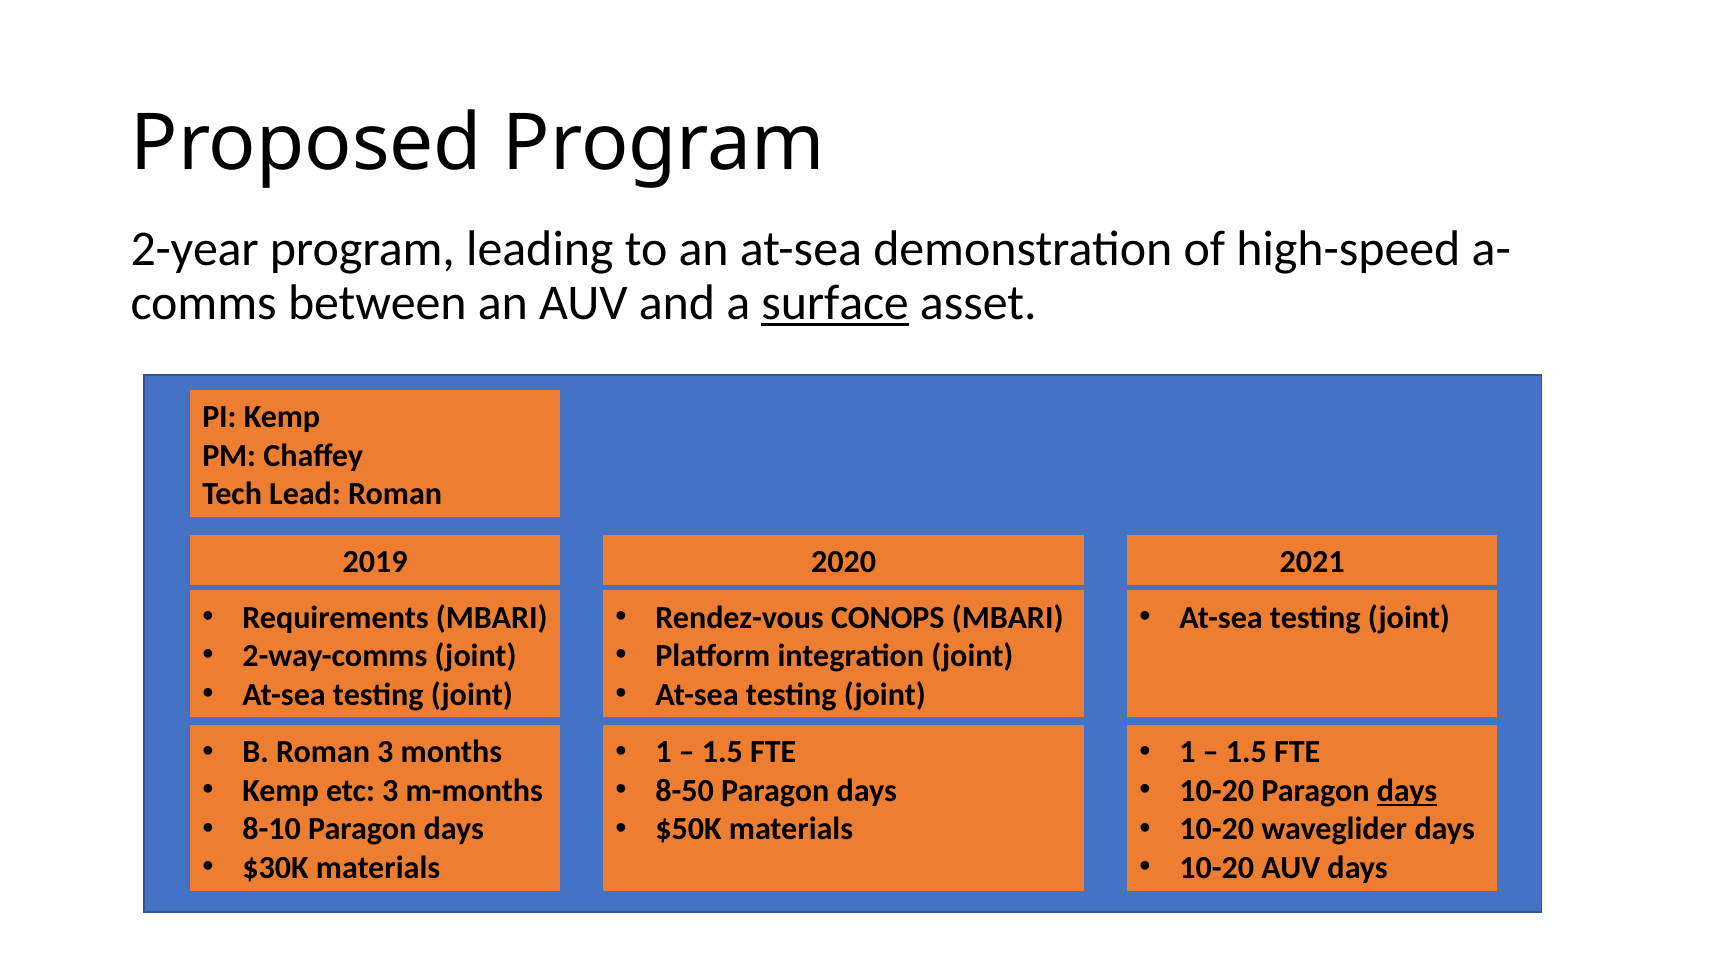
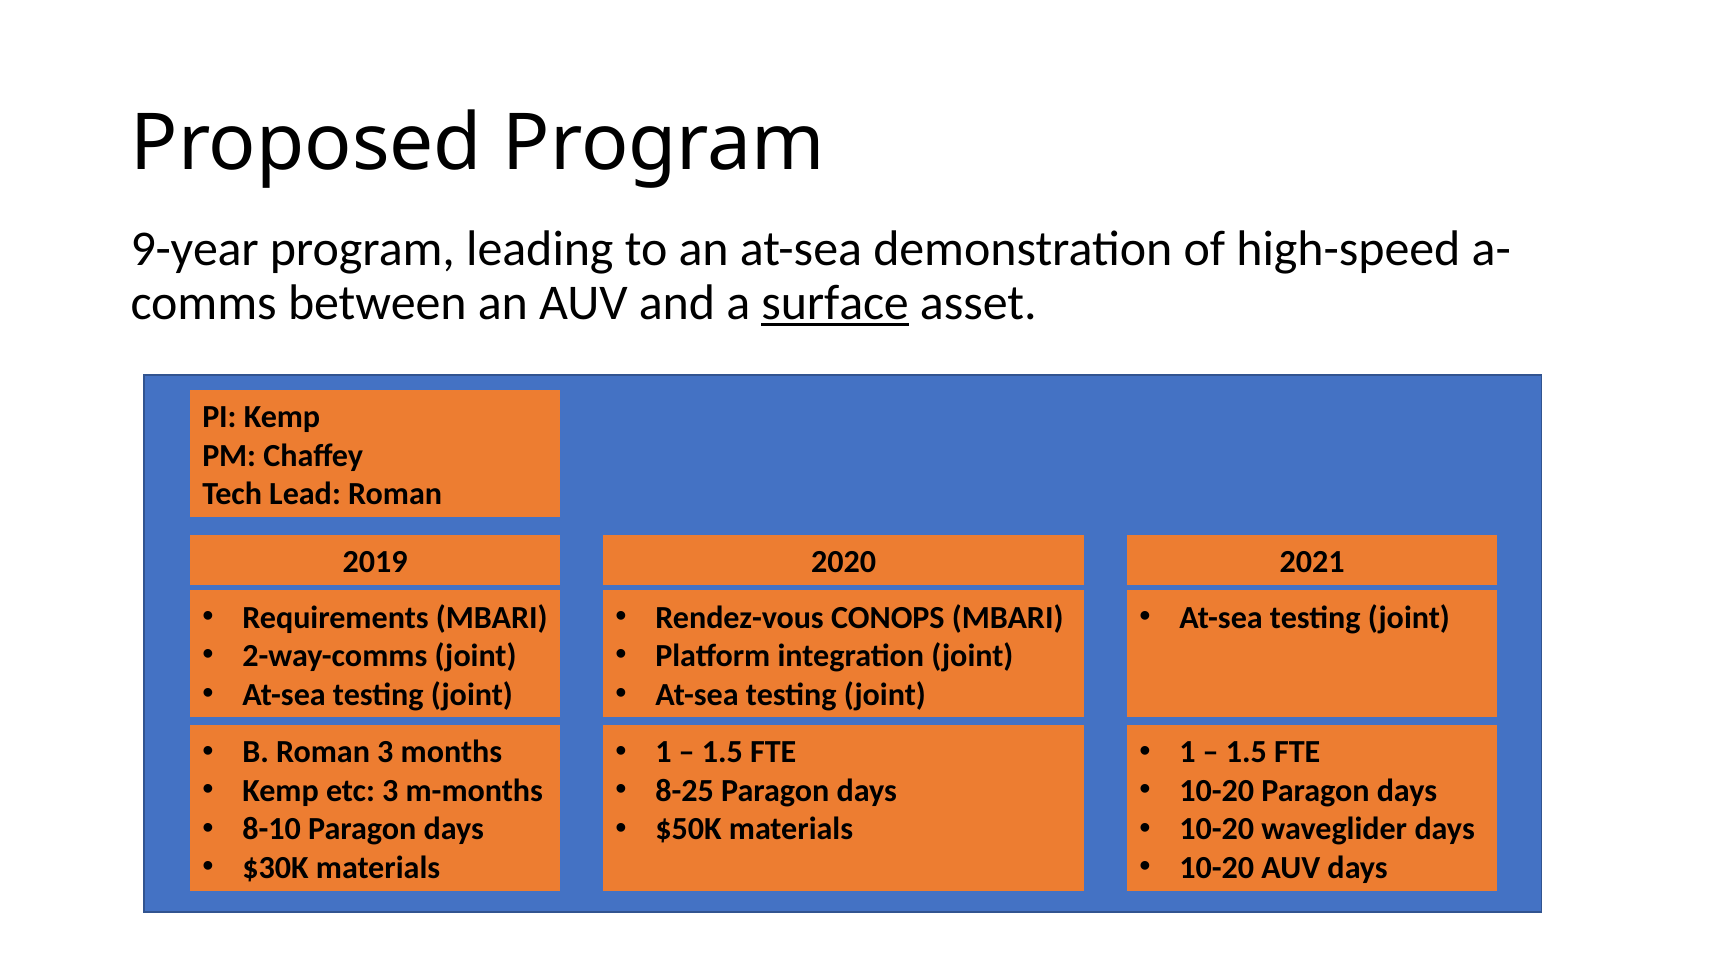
2-year: 2-year -> 9-year
8-50: 8-50 -> 8-25
days at (1407, 790) underline: present -> none
